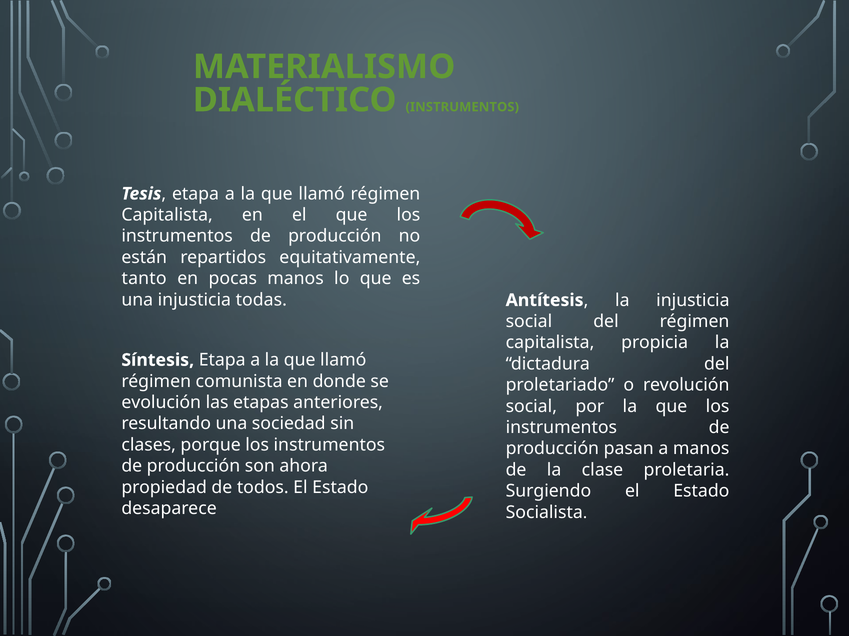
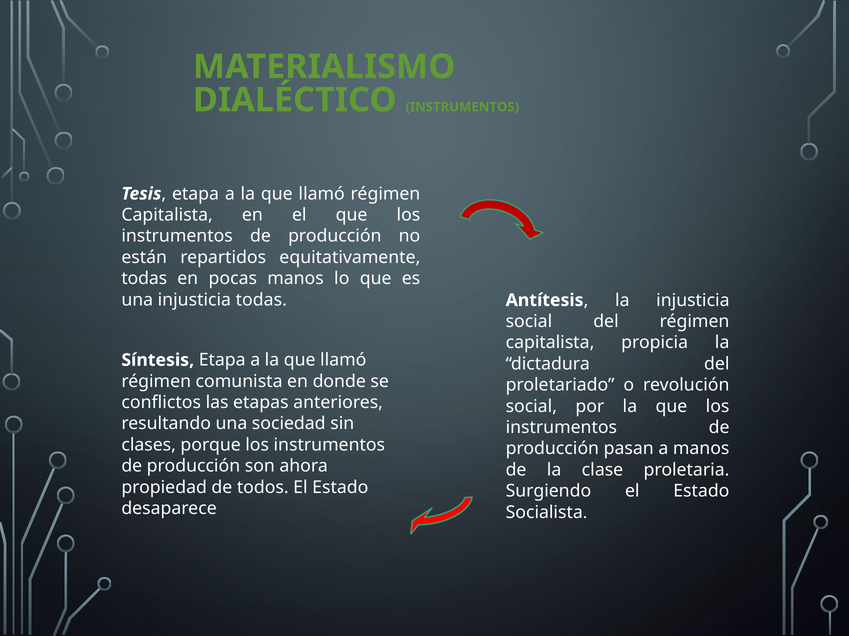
tanto at (144, 279): tanto -> todas
evolución: evolución -> conflictos
